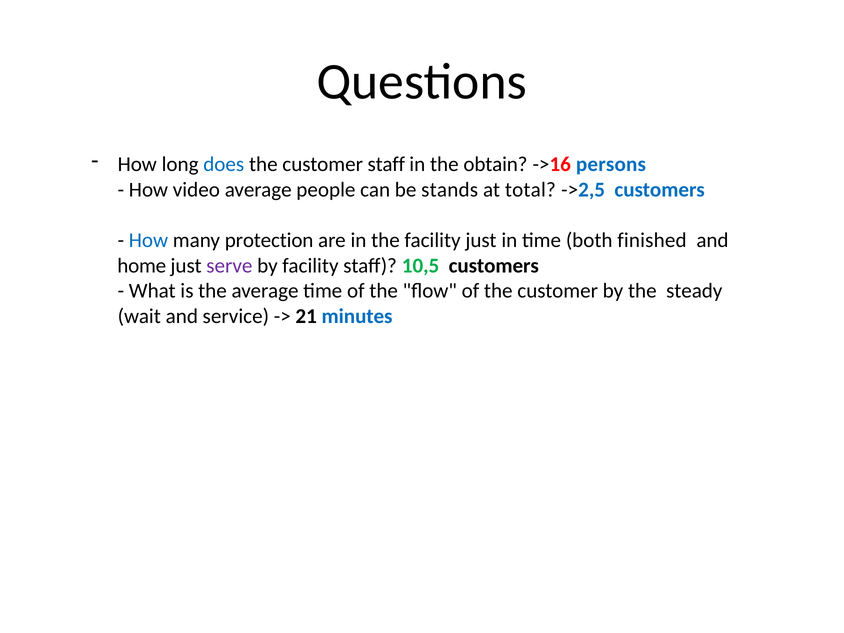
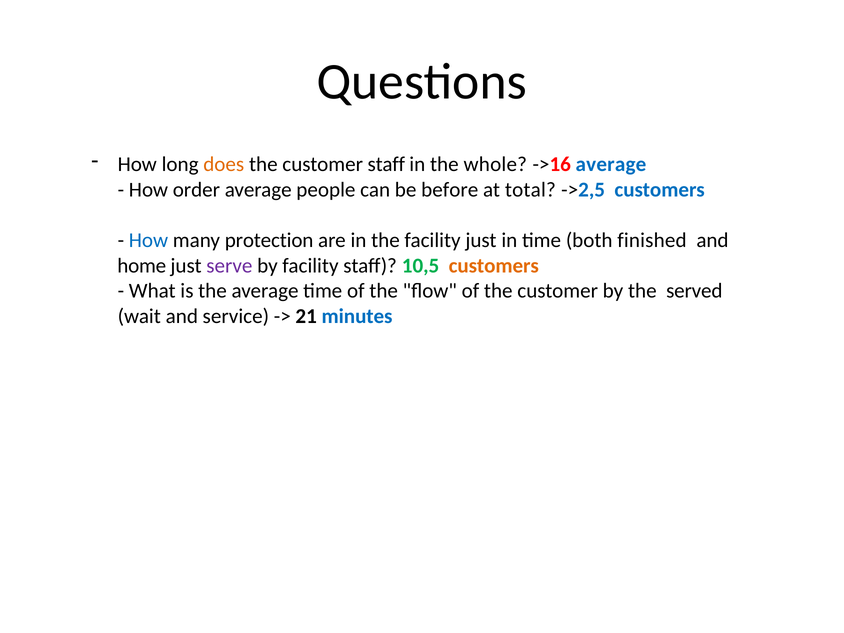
does colour: blue -> orange
obtain: obtain -> whole
->16 persons: persons -> average
video: video -> order
stands: stands -> before
customers at (494, 266) colour: black -> orange
steady: steady -> served
